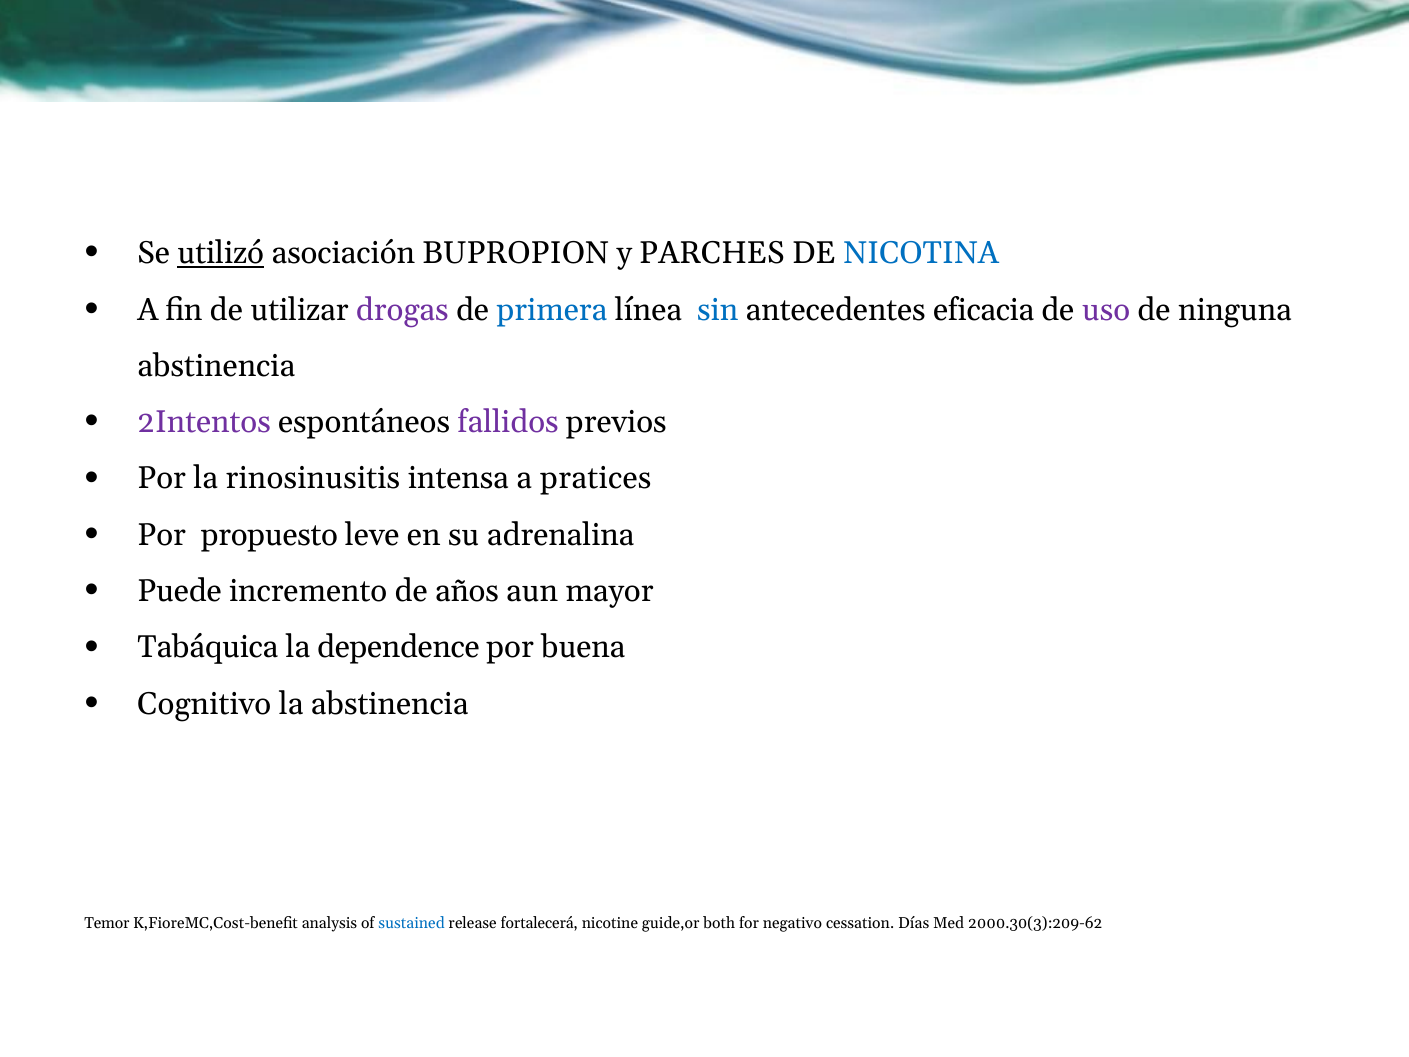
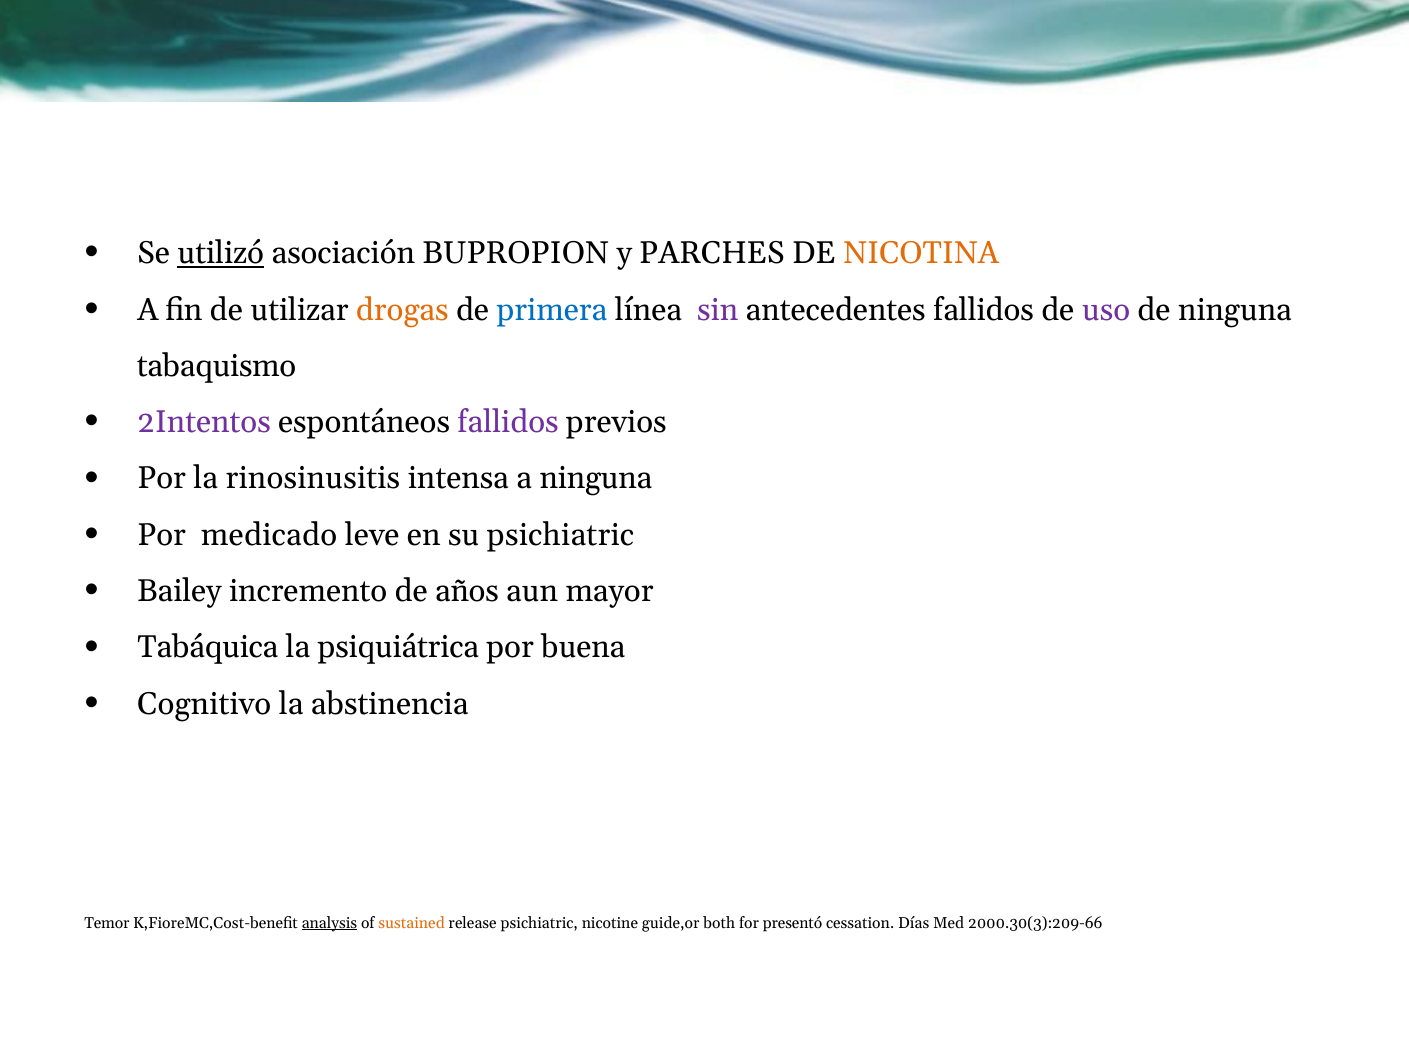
NICOTINA colour: blue -> orange
drogas colour: purple -> orange
sin colour: blue -> purple
antecedentes eficacia: eficacia -> fallidos
abstinencia at (216, 366): abstinencia -> tabaquismo
a pratices: pratices -> ninguna
propuesto: propuesto -> medicado
su adrenalina: adrenalina -> psichiatric
Puede: Puede -> Bailey
dependence: dependence -> psiquiátrica
analysis underline: none -> present
sustained colour: blue -> orange
release fortalecerá: fortalecerá -> psichiatric
negativo: negativo -> presentó
2000.30(3):209-62: 2000.30(3):209-62 -> 2000.30(3):209-66
